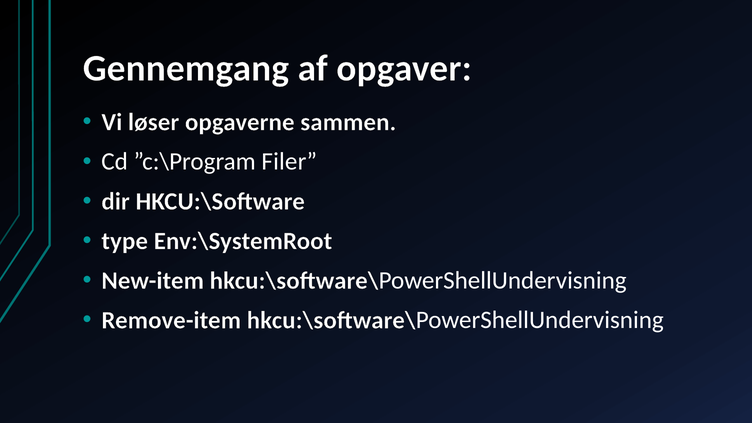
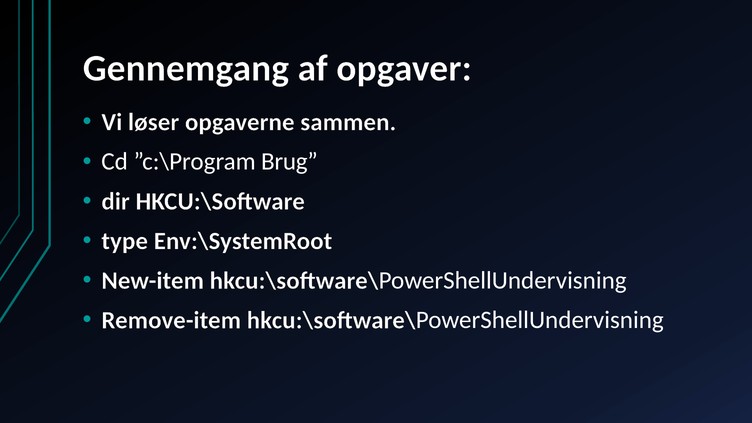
Filer: Filer -> Brug
